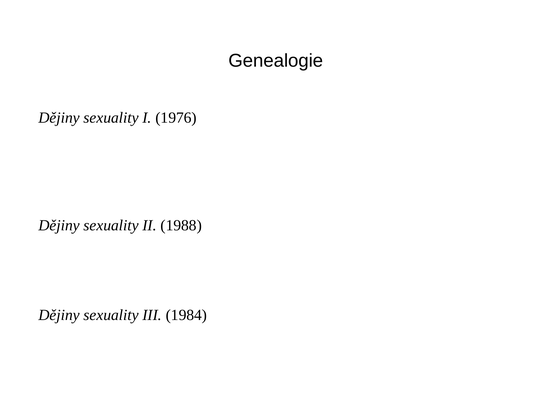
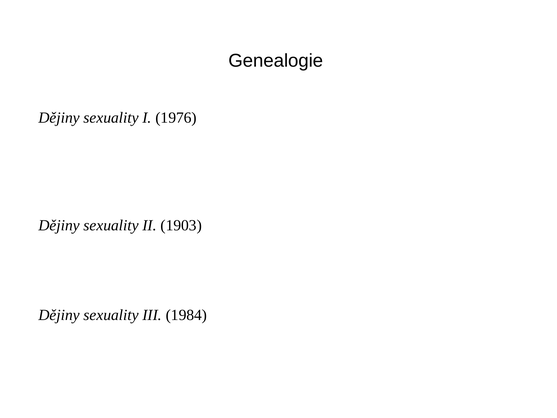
1988: 1988 -> 1903
